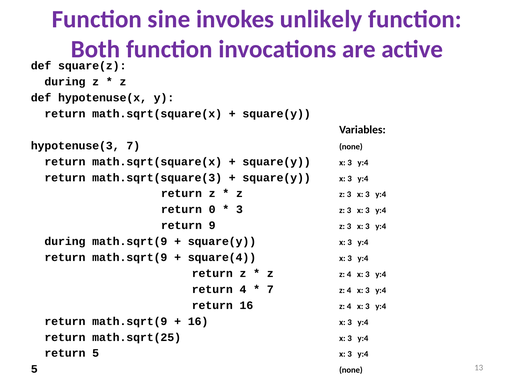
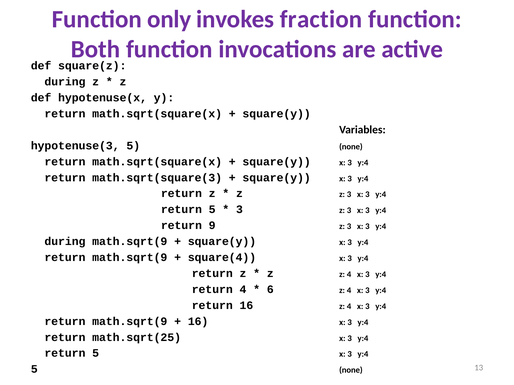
sine: sine -> only
unlikely: unlikely -> fraction
hypotenuse(3 7: 7 -> 5
0 at (212, 210): 0 -> 5
7 at (270, 290): 7 -> 6
